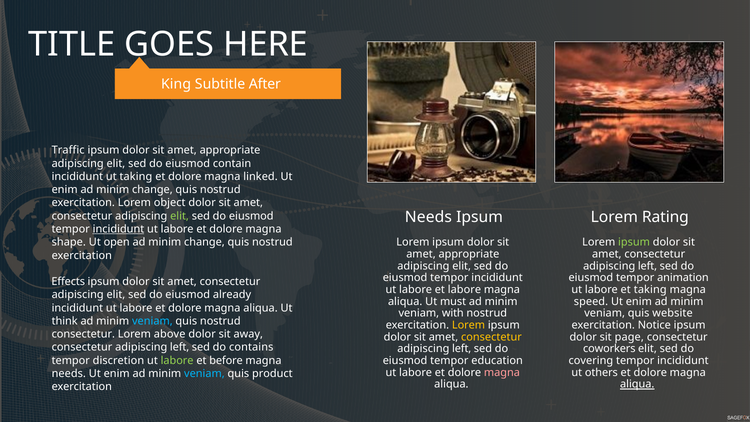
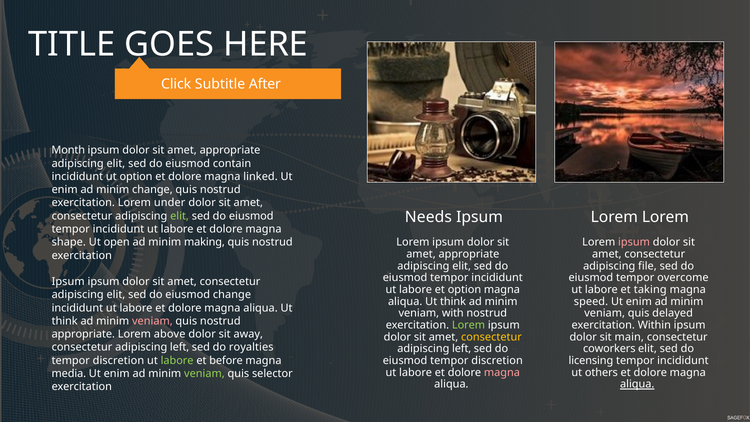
King: King -> Click
Traffic: Traffic -> Month
ut taking: taking -> option
object: object -> under
Lorem Rating: Rating -> Lorem
incididunt at (118, 229) underline: present -> none
change at (204, 242): change -> making
ipsum at (634, 242) colour: light green -> pink
left at (647, 266): left -> file
animation: animation -> overcome
Effects at (68, 282): Effects -> Ipsum
et labore: labore -> option
eiusmod already: already -> change
must at (453, 301): must -> think
website: website -> delayed
veniam at (152, 321) colour: light blue -> pink
Lorem at (469, 325) colour: yellow -> light green
Notice: Notice -> Within
consectetur at (83, 334): consectetur -> appropriate
page: page -> main
contains: contains -> royalties
eiusmod tempor education: education -> discretion
covering: covering -> licensing
needs at (69, 374): needs -> media
veniam at (204, 374) colour: light blue -> light green
product: product -> selector
